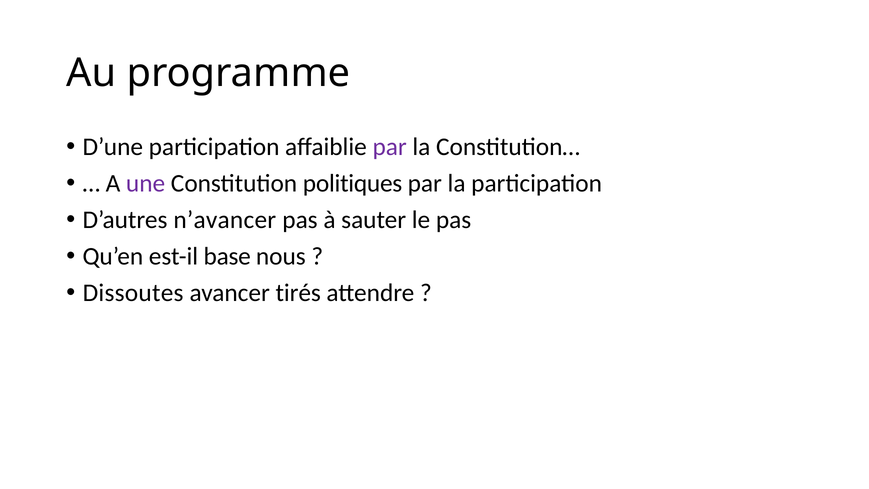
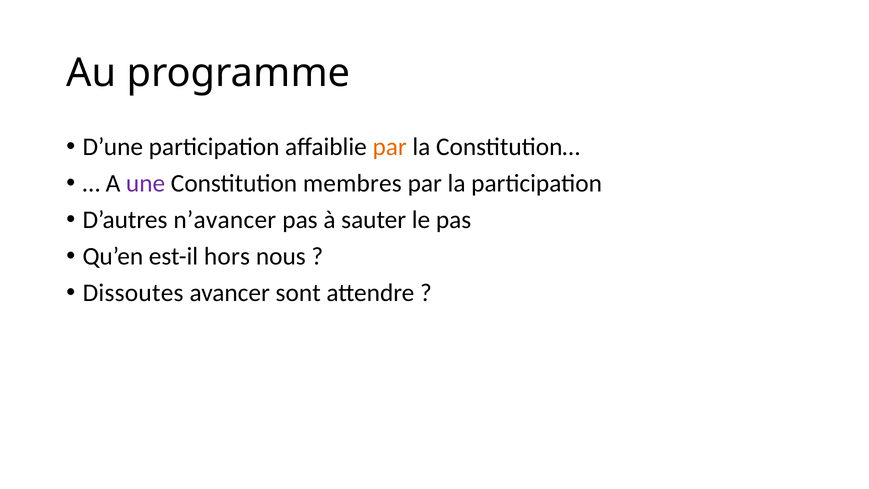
par at (390, 147) colour: purple -> orange
politiques: politiques -> membres
base: base -> hors
tirés: tirés -> sont
